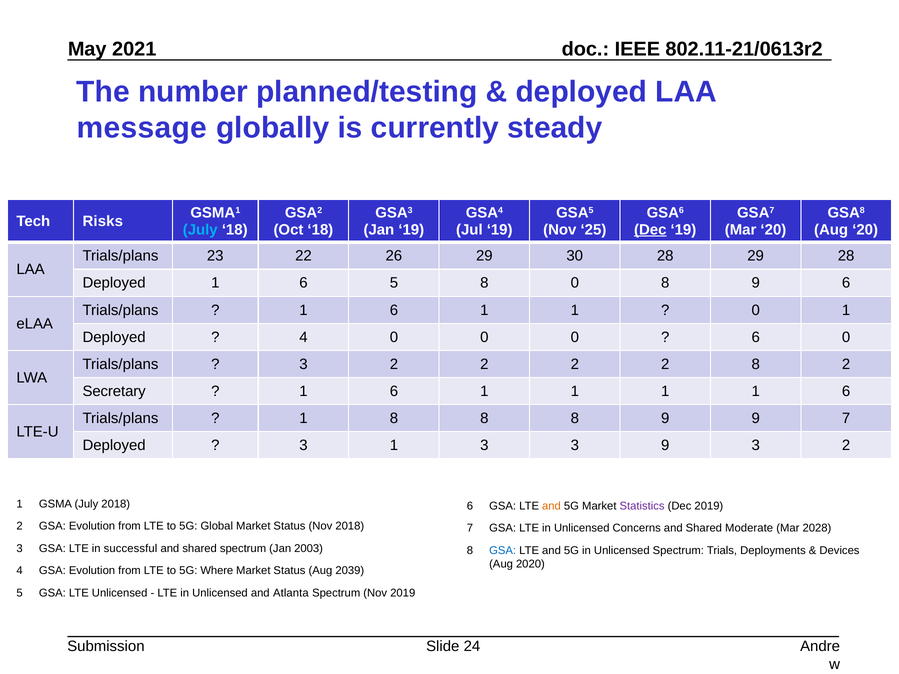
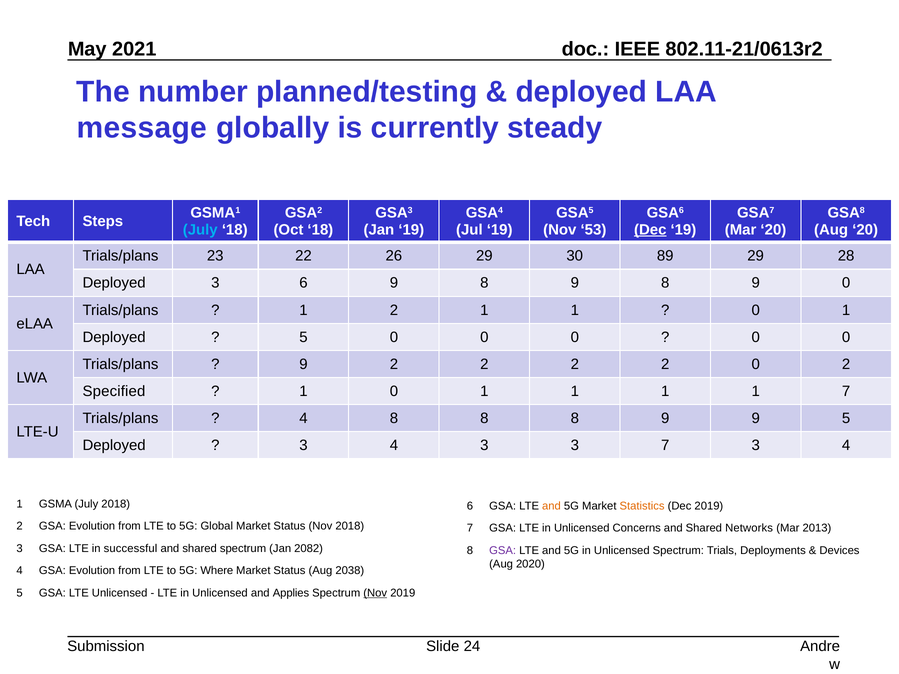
Risks: Risks -> Steps
25: 25 -> 53
30 28: 28 -> 89
Deployed 1: 1 -> 3
6 5: 5 -> 9
0 at (575, 283): 0 -> 9
9 6: 6 -> 0
6 at (394, 310): 6 -> 2
4 at (304, 337): 4 -> 5
6 at (756, 337): 6 -> 0
3 at (304, 364): 3 -> 9
2 8: 8 -> 0
Secretary: Secretary -> Specified
6 at (394, 391): 6 -> 0
1 1 6: 6 -> 7
1 at (304, 419): 1 -> 4
9 7: 7 -> 5
1 at (394, 446): 1 -> 4
3 9: 9 -> 7
2 at (846, 446): 2 -> 4
Statistics colour: purple -> orange
Moderate: Moderate -> Networks
2028: 2028 -> 2013
2003: 2003 -> 2082
GSA at (503, 551) colour: blue -> purple
2039: 2039 -> 2038
Atlanta: Atlanta -> Applies
Nov at (375, 593) underline: none -> present
